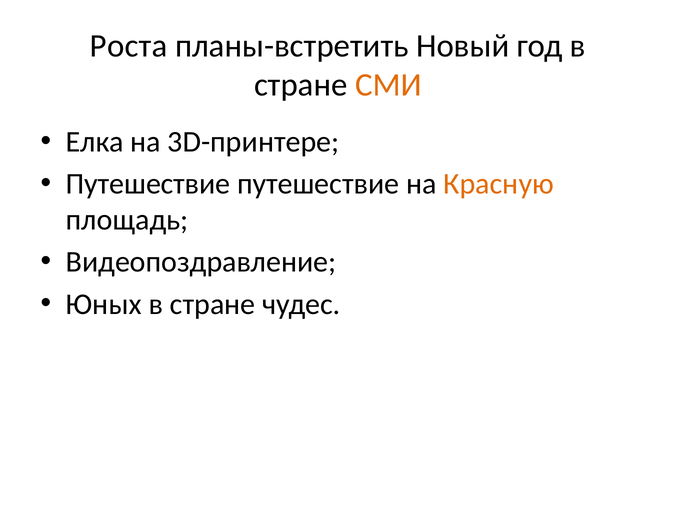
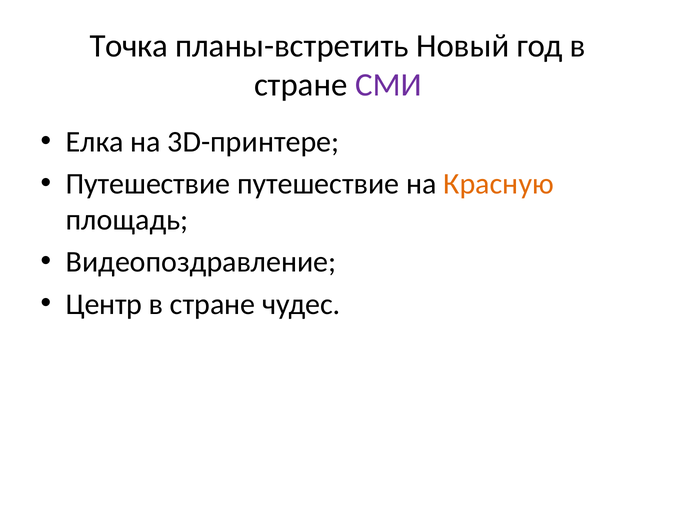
Роста: Роста -> Точка
СМИ colour: orange -> purple
Юных: Юных -> Центр
